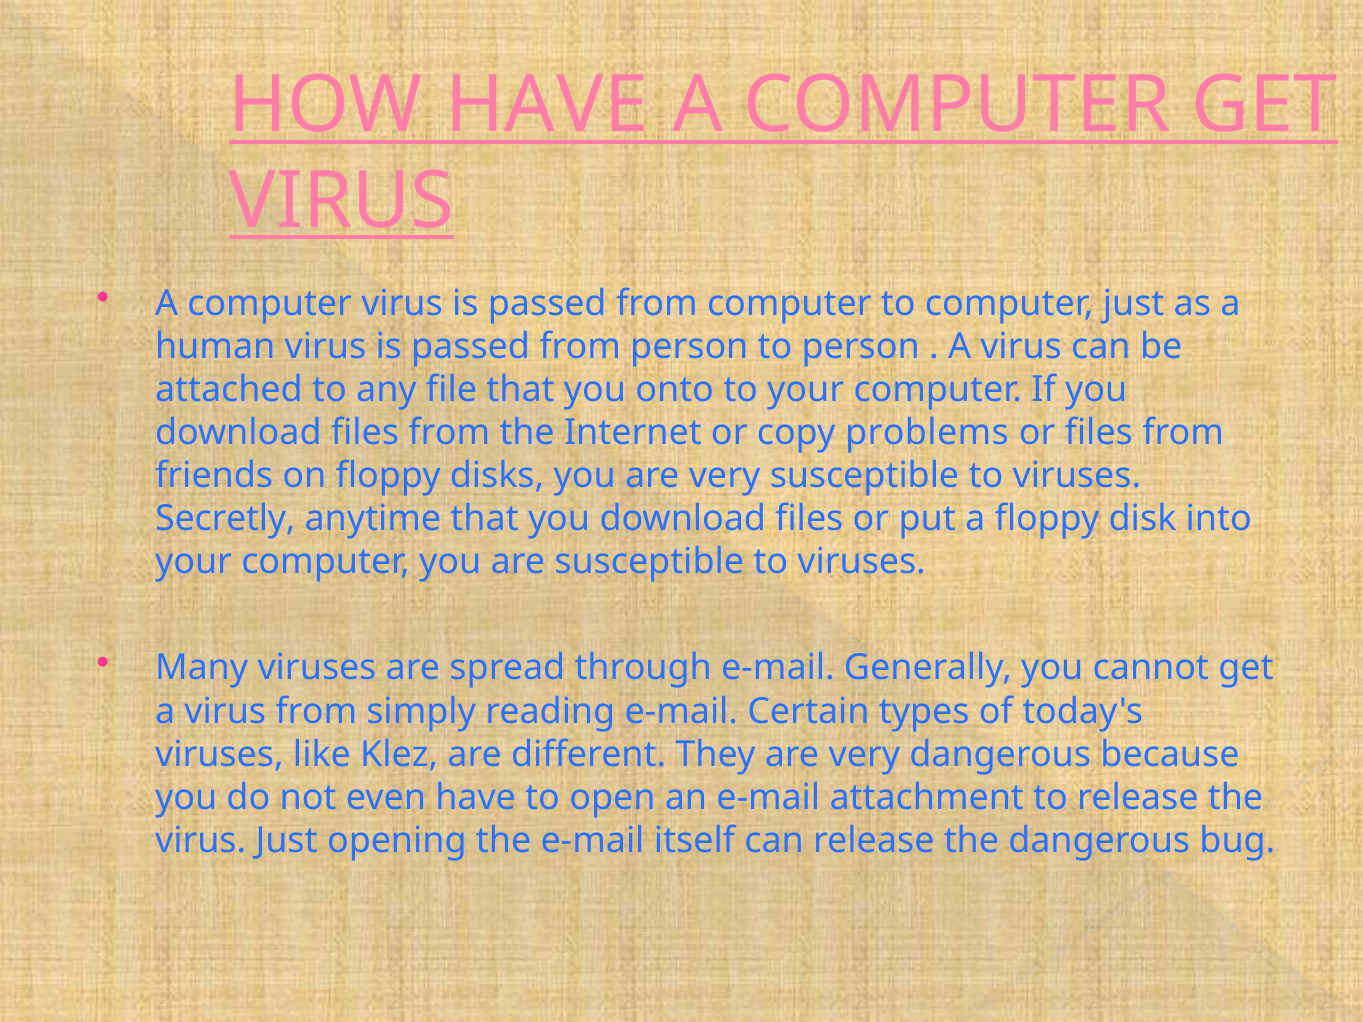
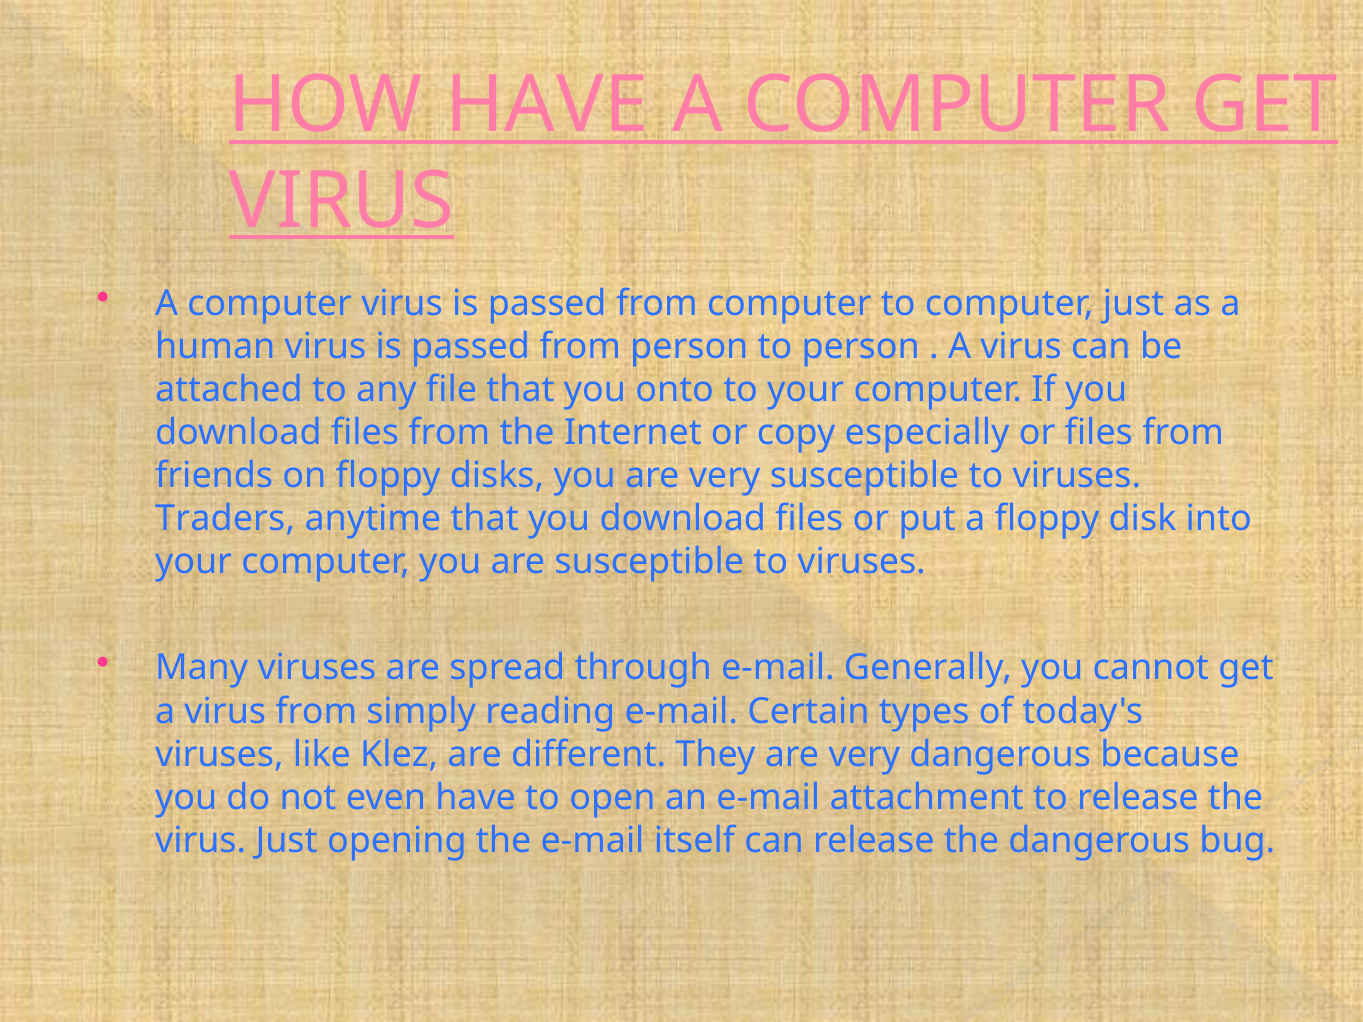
problems: problems -> especially
Secretly: Secretly -> Traders
